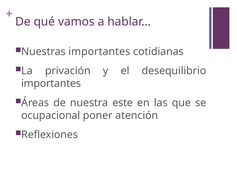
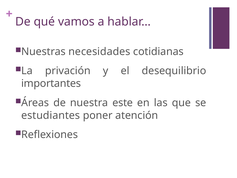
Nuestras importantes: importantes -> necesidades
ocupacional: ocupacional -> estudiantes
